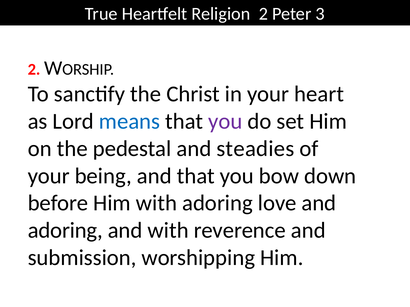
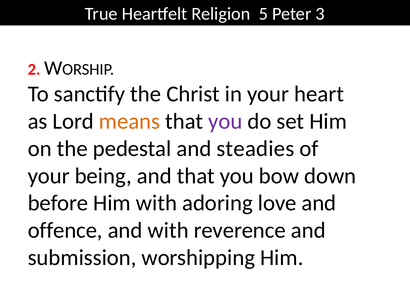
Religion 2: 2 -> 5
means colour: blue -> orange
adoring at (65, 231): adoring -> offence
